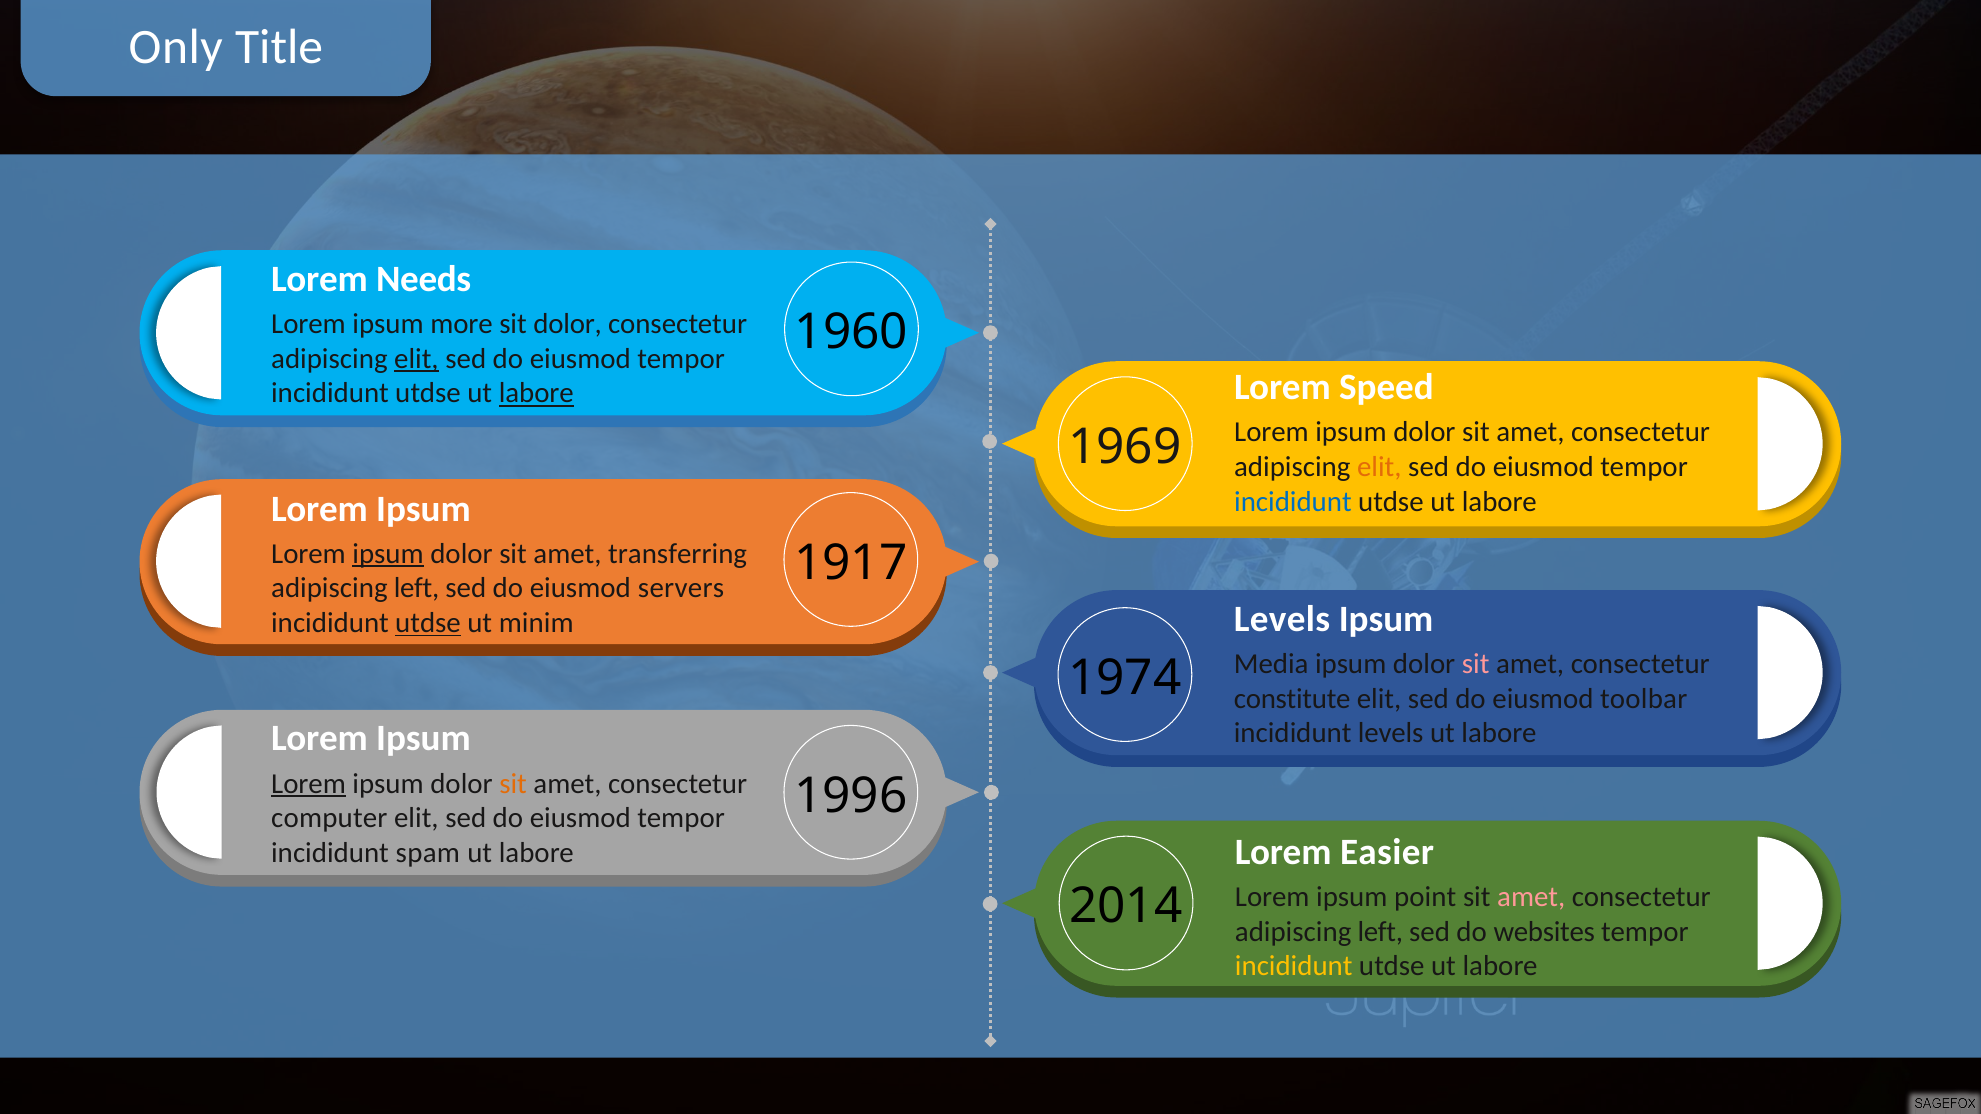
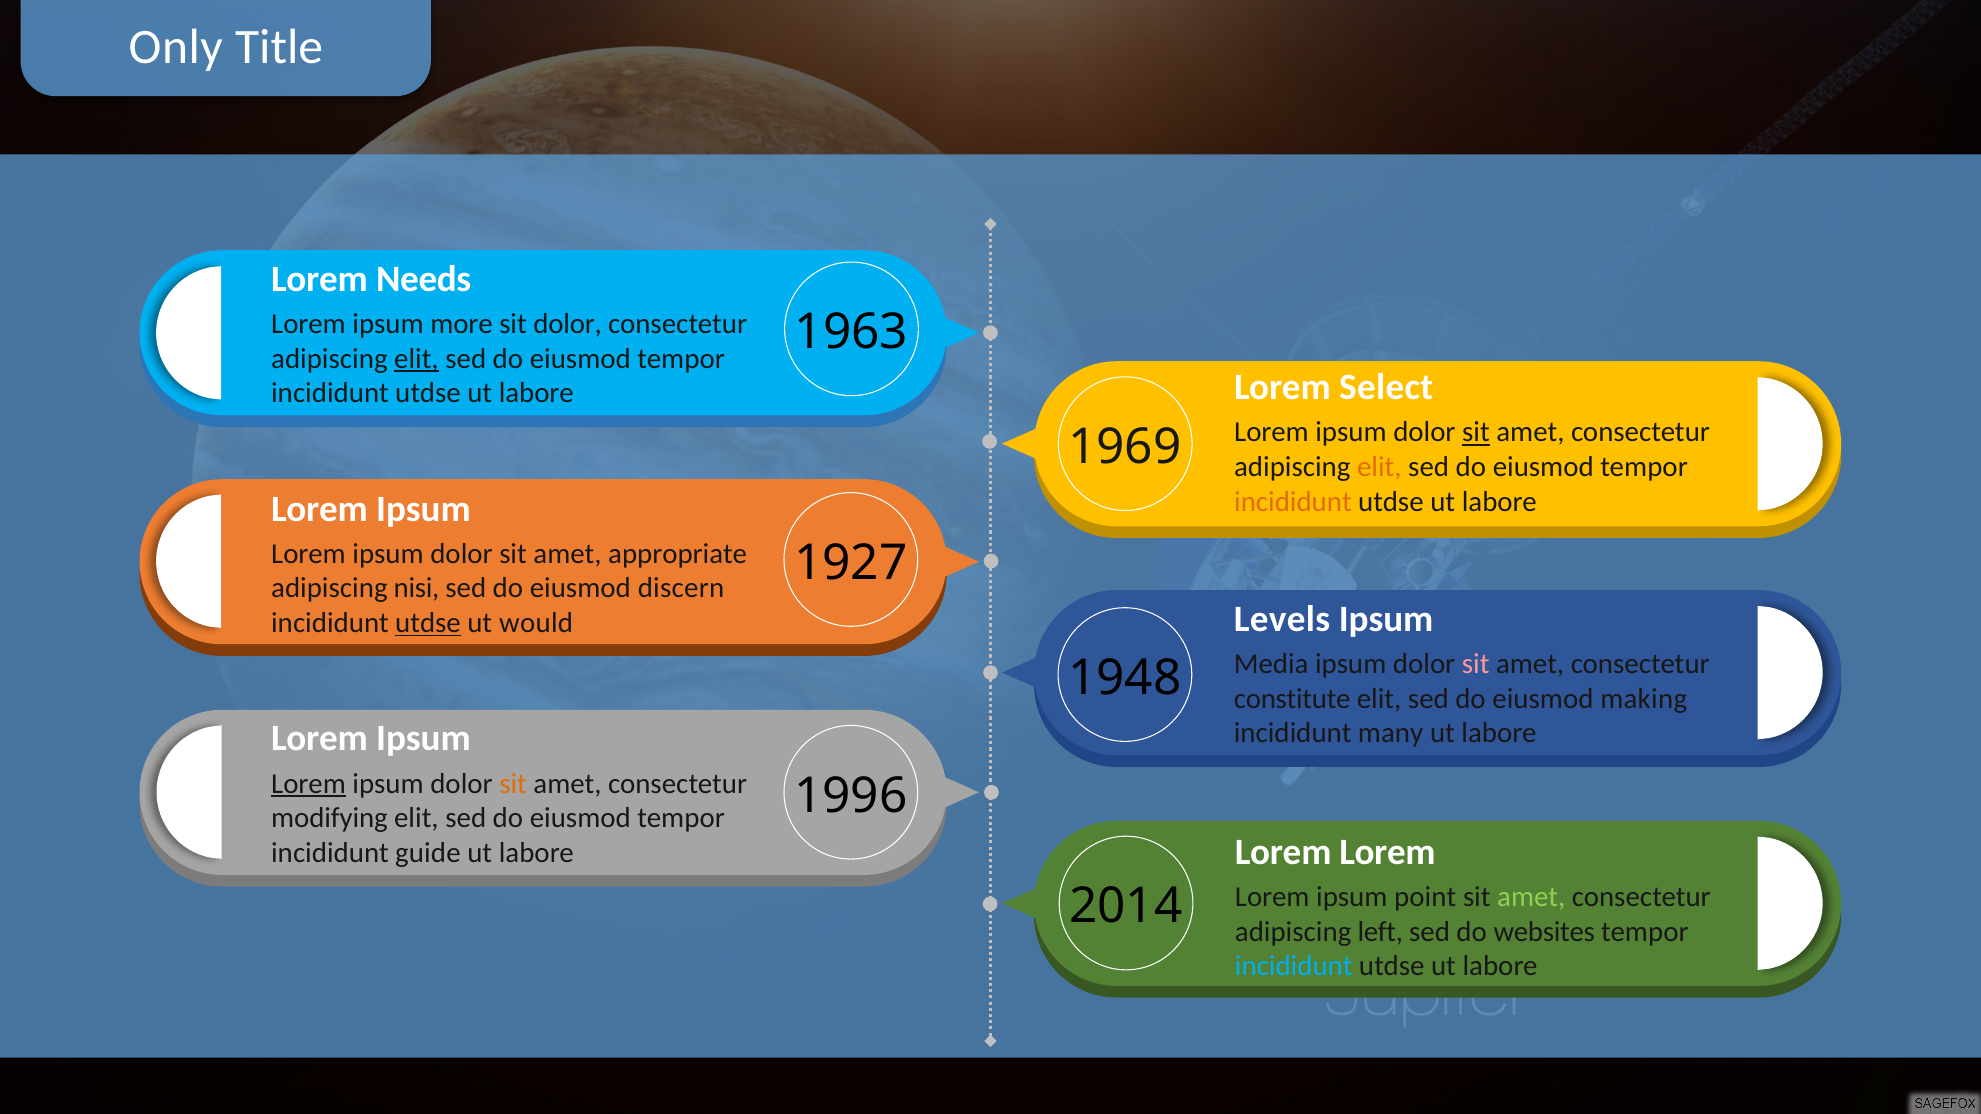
1960: 1960 -> 1963
Speed: Speed -> Select
labore at (536, 393) underline: present -> none
sit at (1476, 432) underline: none -> present
incididunt at (1293, 502) colour: blue -> orange
ipsum at (388, 554) underline: present -> none
transferring: transferring -> appropriate
1917: 1917 -> 1927
left at (417, 589): left -> nisi
servers: servers -> discern
minim: minim -> would
1974: 1974 -> 1948
toolbar: toolbar -> making
incididunt levels: levels -> many
computer: computer -> modifying
Easier at (1387, 853): Easier -> Lorem
spam: spam -> guide
amet at (1531, 897) colour: pink -> light green
incididunt at (1294, 967) colour: yellow -> light blue
